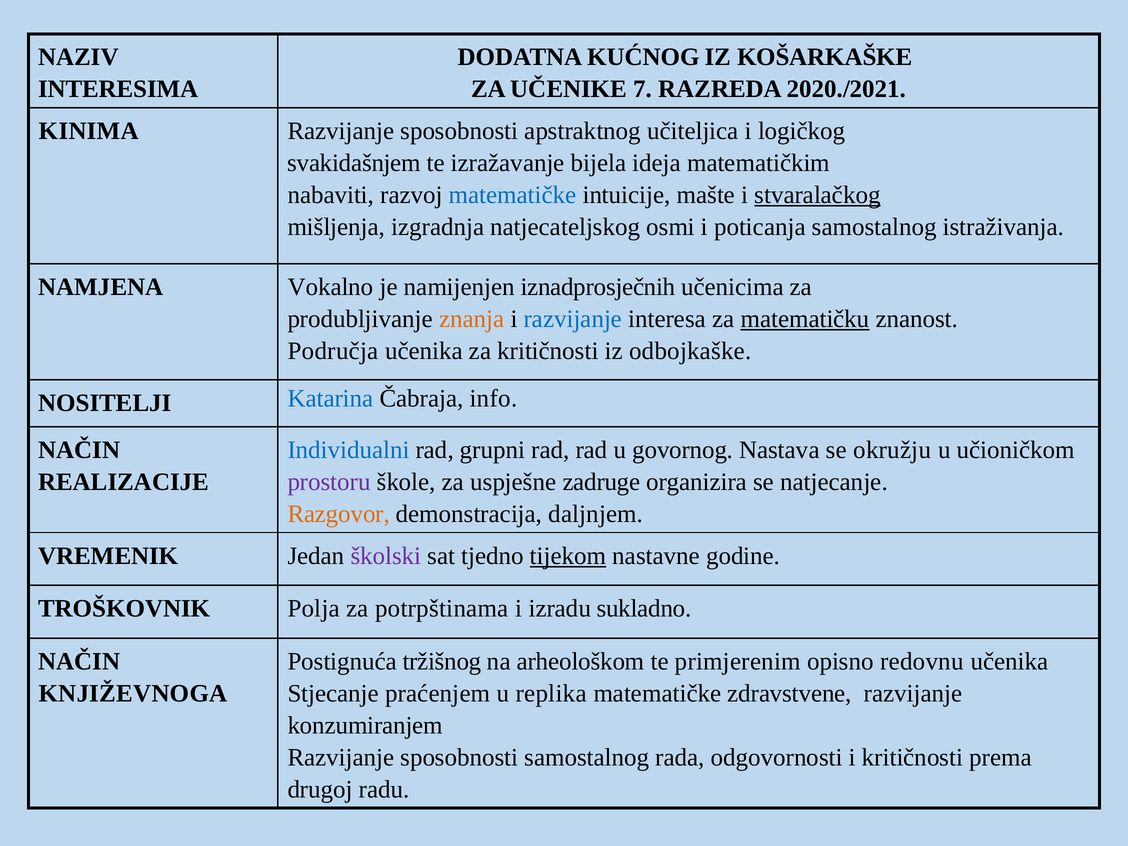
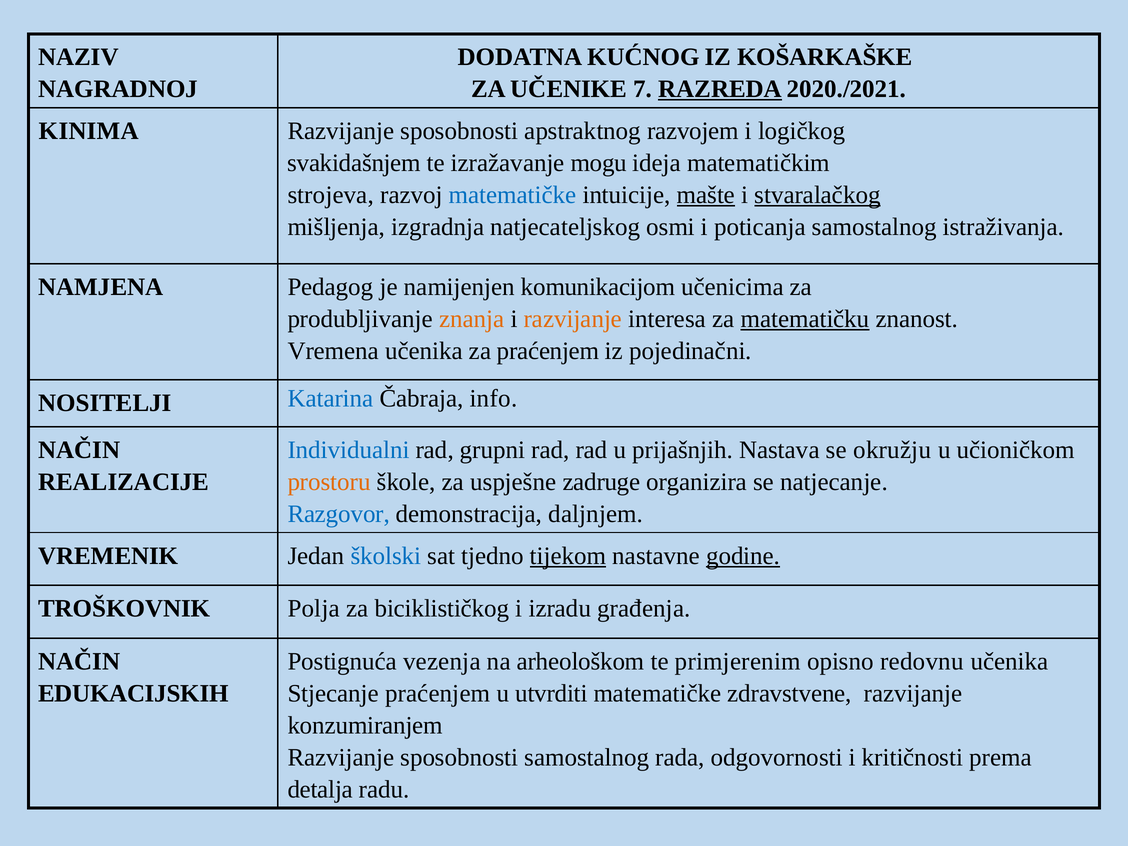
INTERESIMA: INTERESIMA -> NAGRADNOJ
RAZREDA underline: none -> present
učiteljica: učiteljica -> razvojem
bijela: bijela -> mogu
nabaviti: nabaviti -> strojeva
mašte underline: none -> present
Vokalno: Vokalno -> Pedagog
iznadprosječnih: iznadprosječnih -> komunikacijom
razvijanje at (573, 319) colour: blue -> orange
Područja: Područja -> Vremena
za kritičnosti: kritičnosti -> praćenjem
odbojkaške: odbojkaške -> pojedinačni
govornog: govornog -> prijašnjih
prostoru colour: purple -> orange
Razgovor colour: orange -> blue
školski colour: purple -> blue
godine underline: none -> present
potrpštinama: potrpštinama -> biciklističkog
sukladno: sukladno -> građenja
tržišnog: tržišnog -> vezenja
KNJIŽEVNOGA: KNJIŽEVNOGA -> EDUKACIJSKIH
replika: replika -> utvrditi
drugoj: drugoj -> detalja
